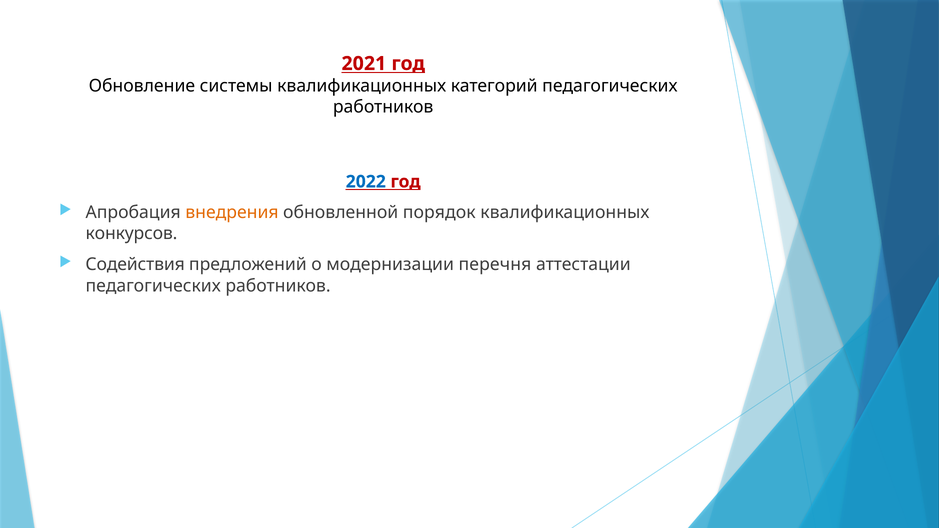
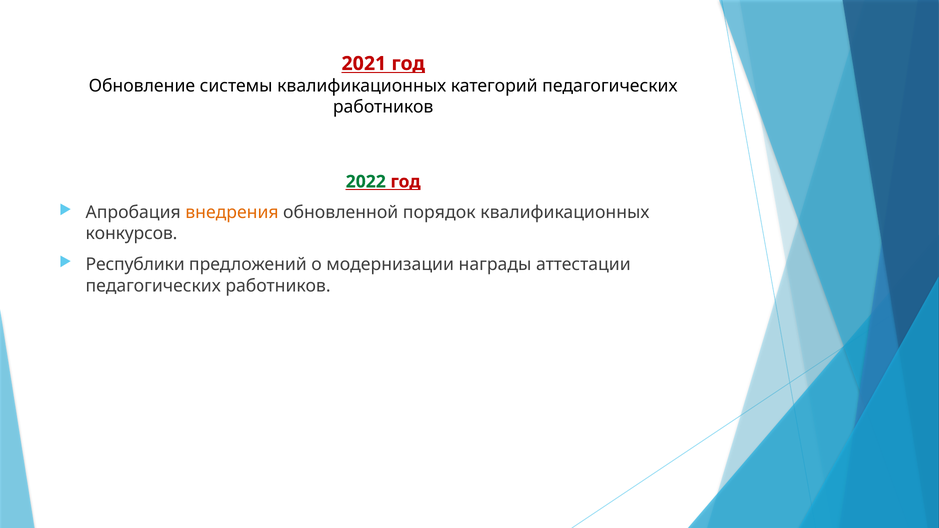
2022 colour: blue -> green
Содействия: Содействия -> Республики
перечня: перечня -> награды
